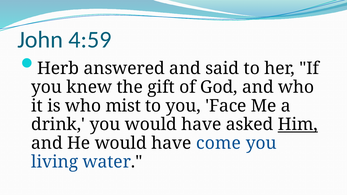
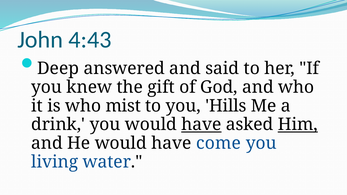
4:59: 4:59 -> 4:43
Herb: Herb -> Deep
Face: Face -> Hills
have at (201, 125) underline: none -> present
